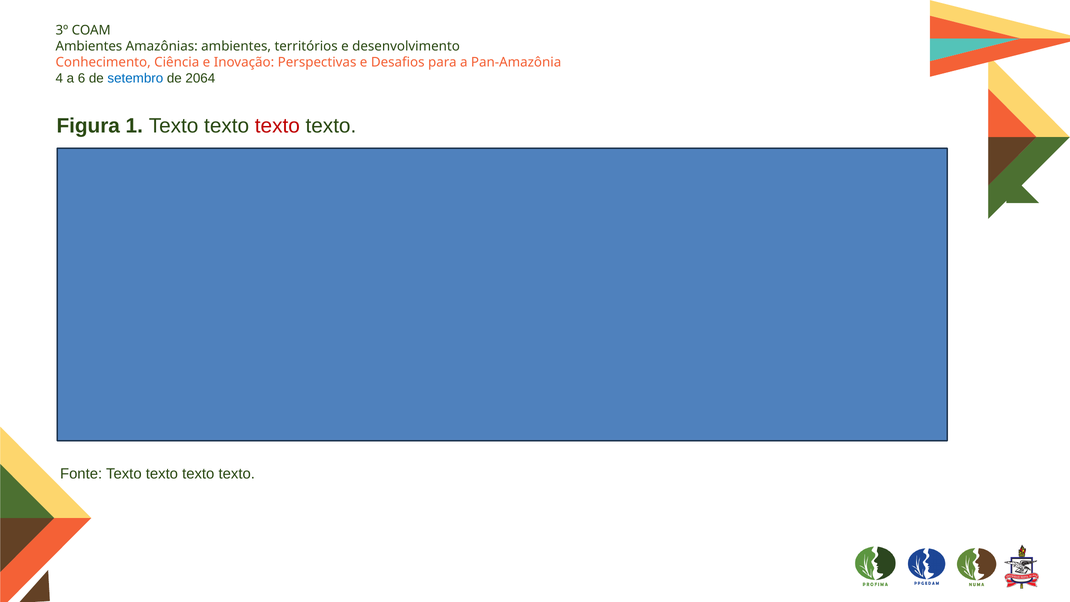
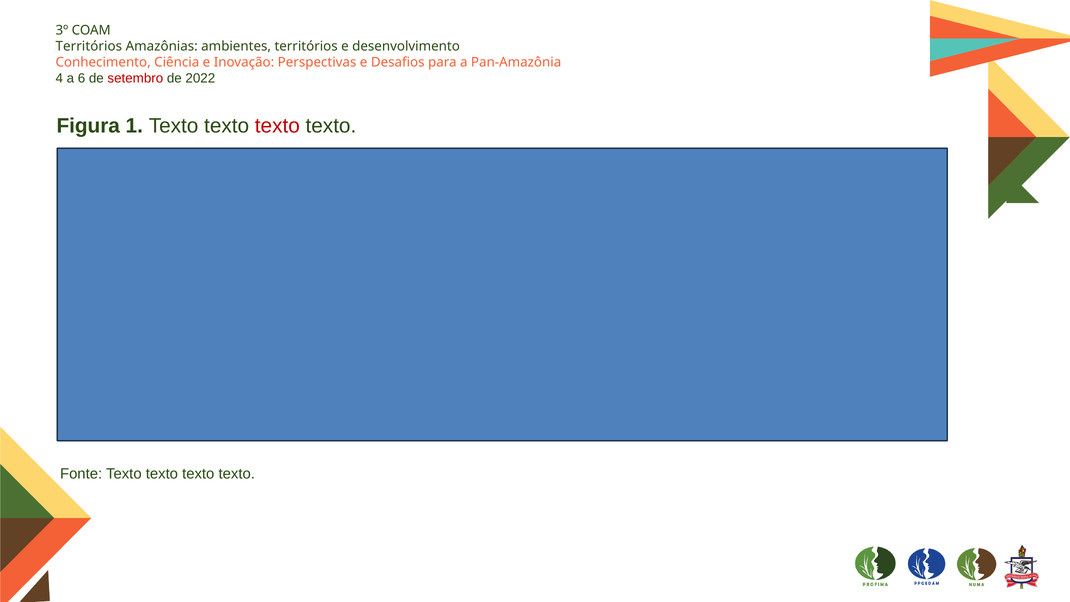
Ambientes at (89, 46): Ambientes -> Territórios
setembro colour: blue -> red
2064: 2064 -> 2022
